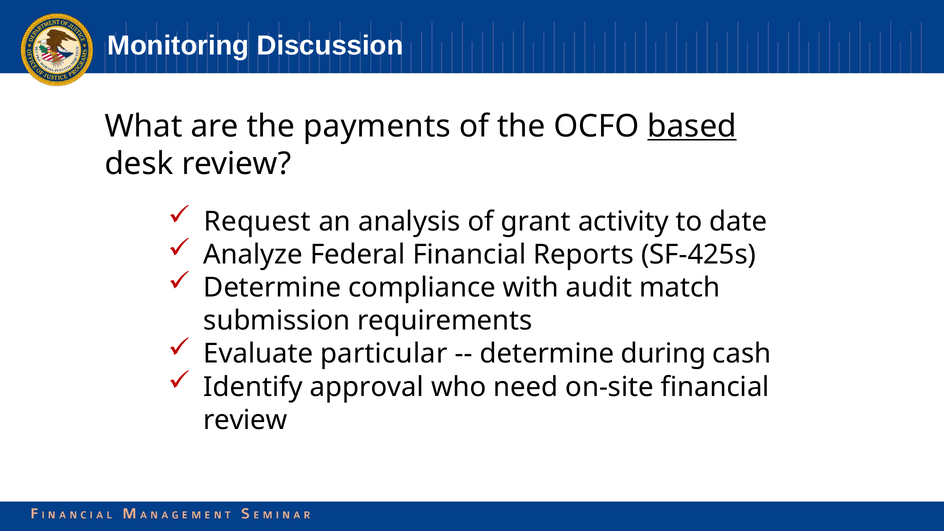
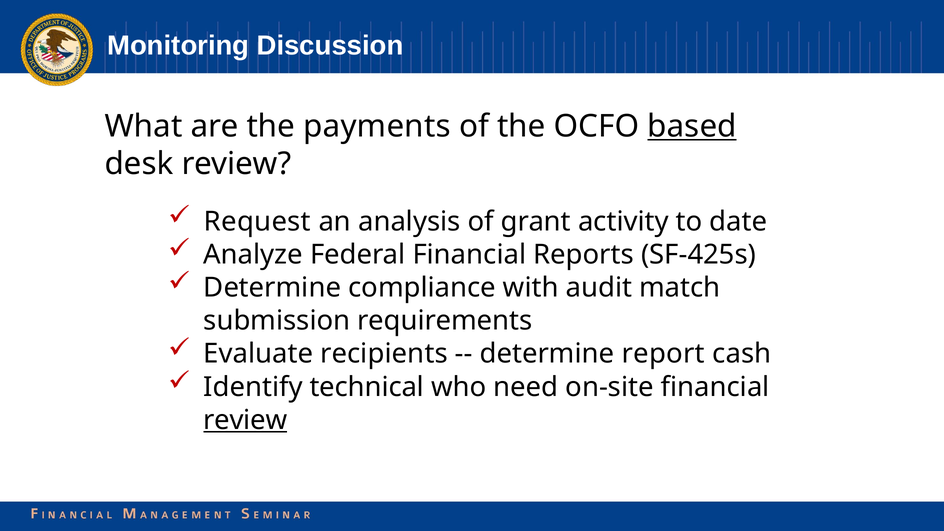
particular: particular -> recipients
during: during -> report
approval: approval -> technical
review at (245, 420) underline: none -> present
